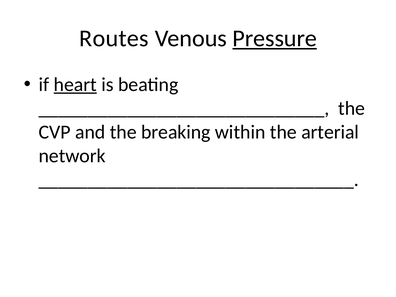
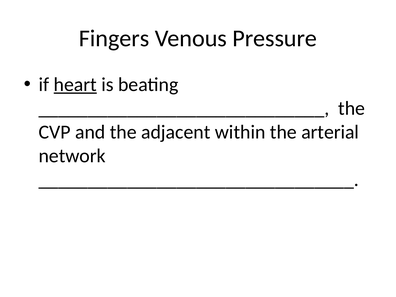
Routes: Routes -> Fingers
Pressure underline: present -> none
breaking: breaking -> adjacent
